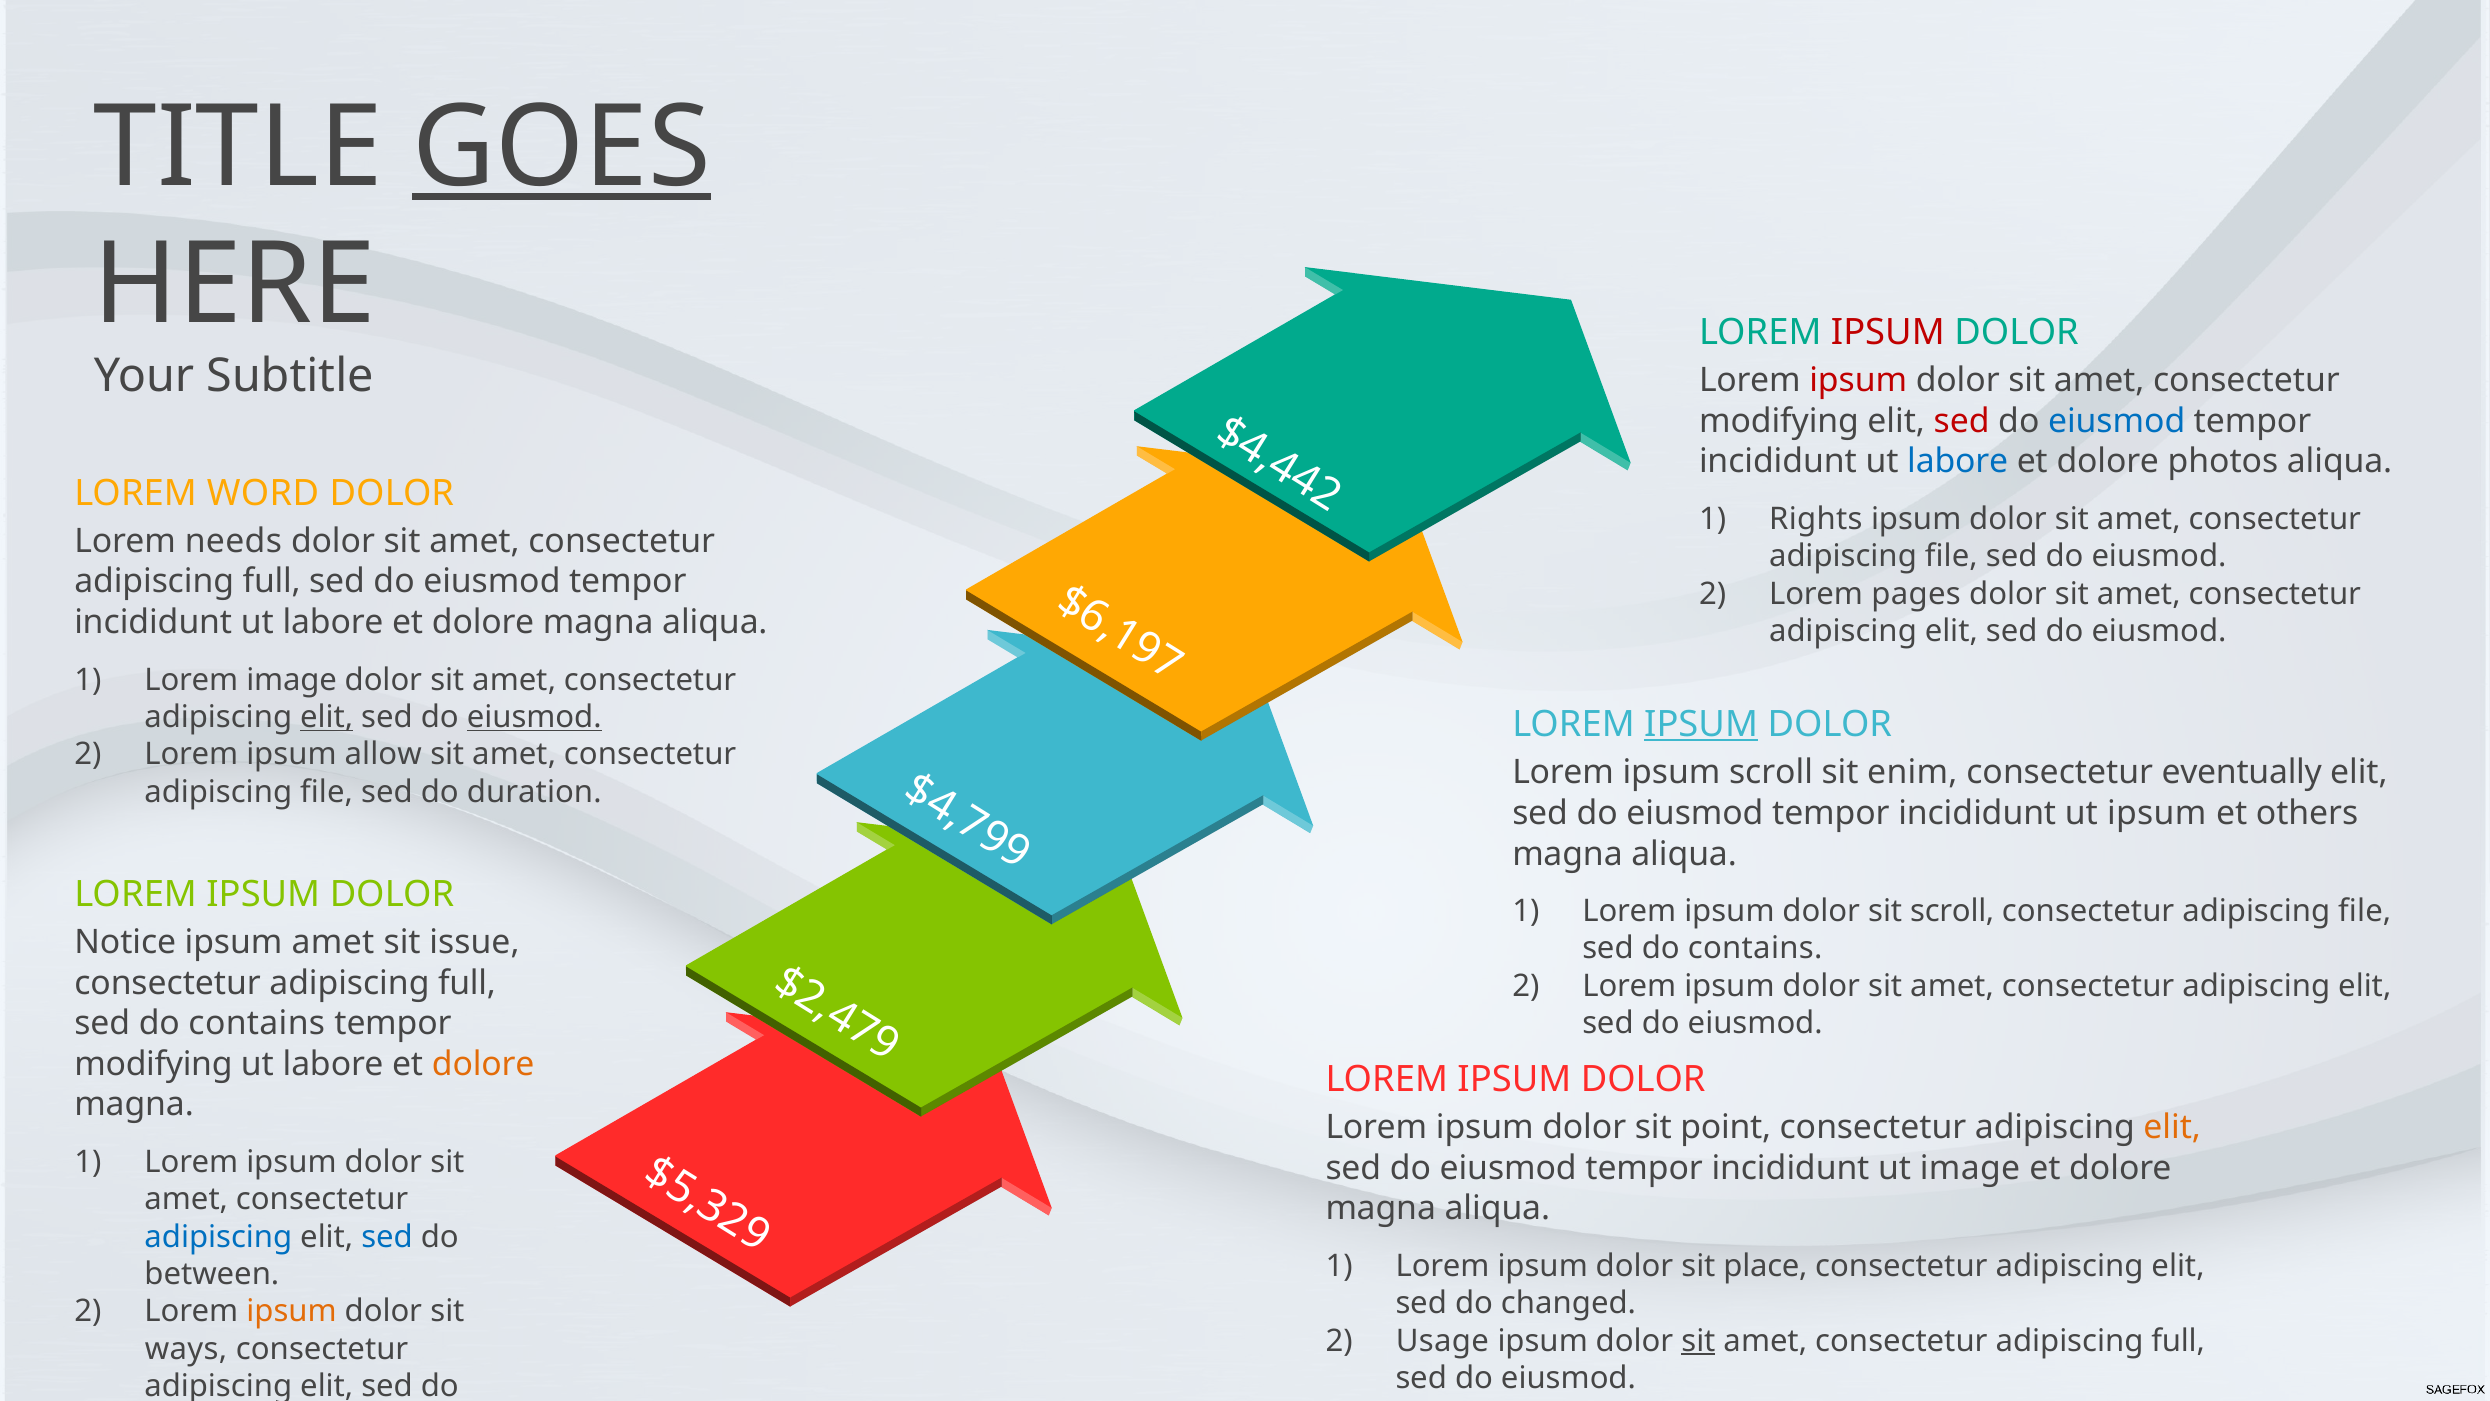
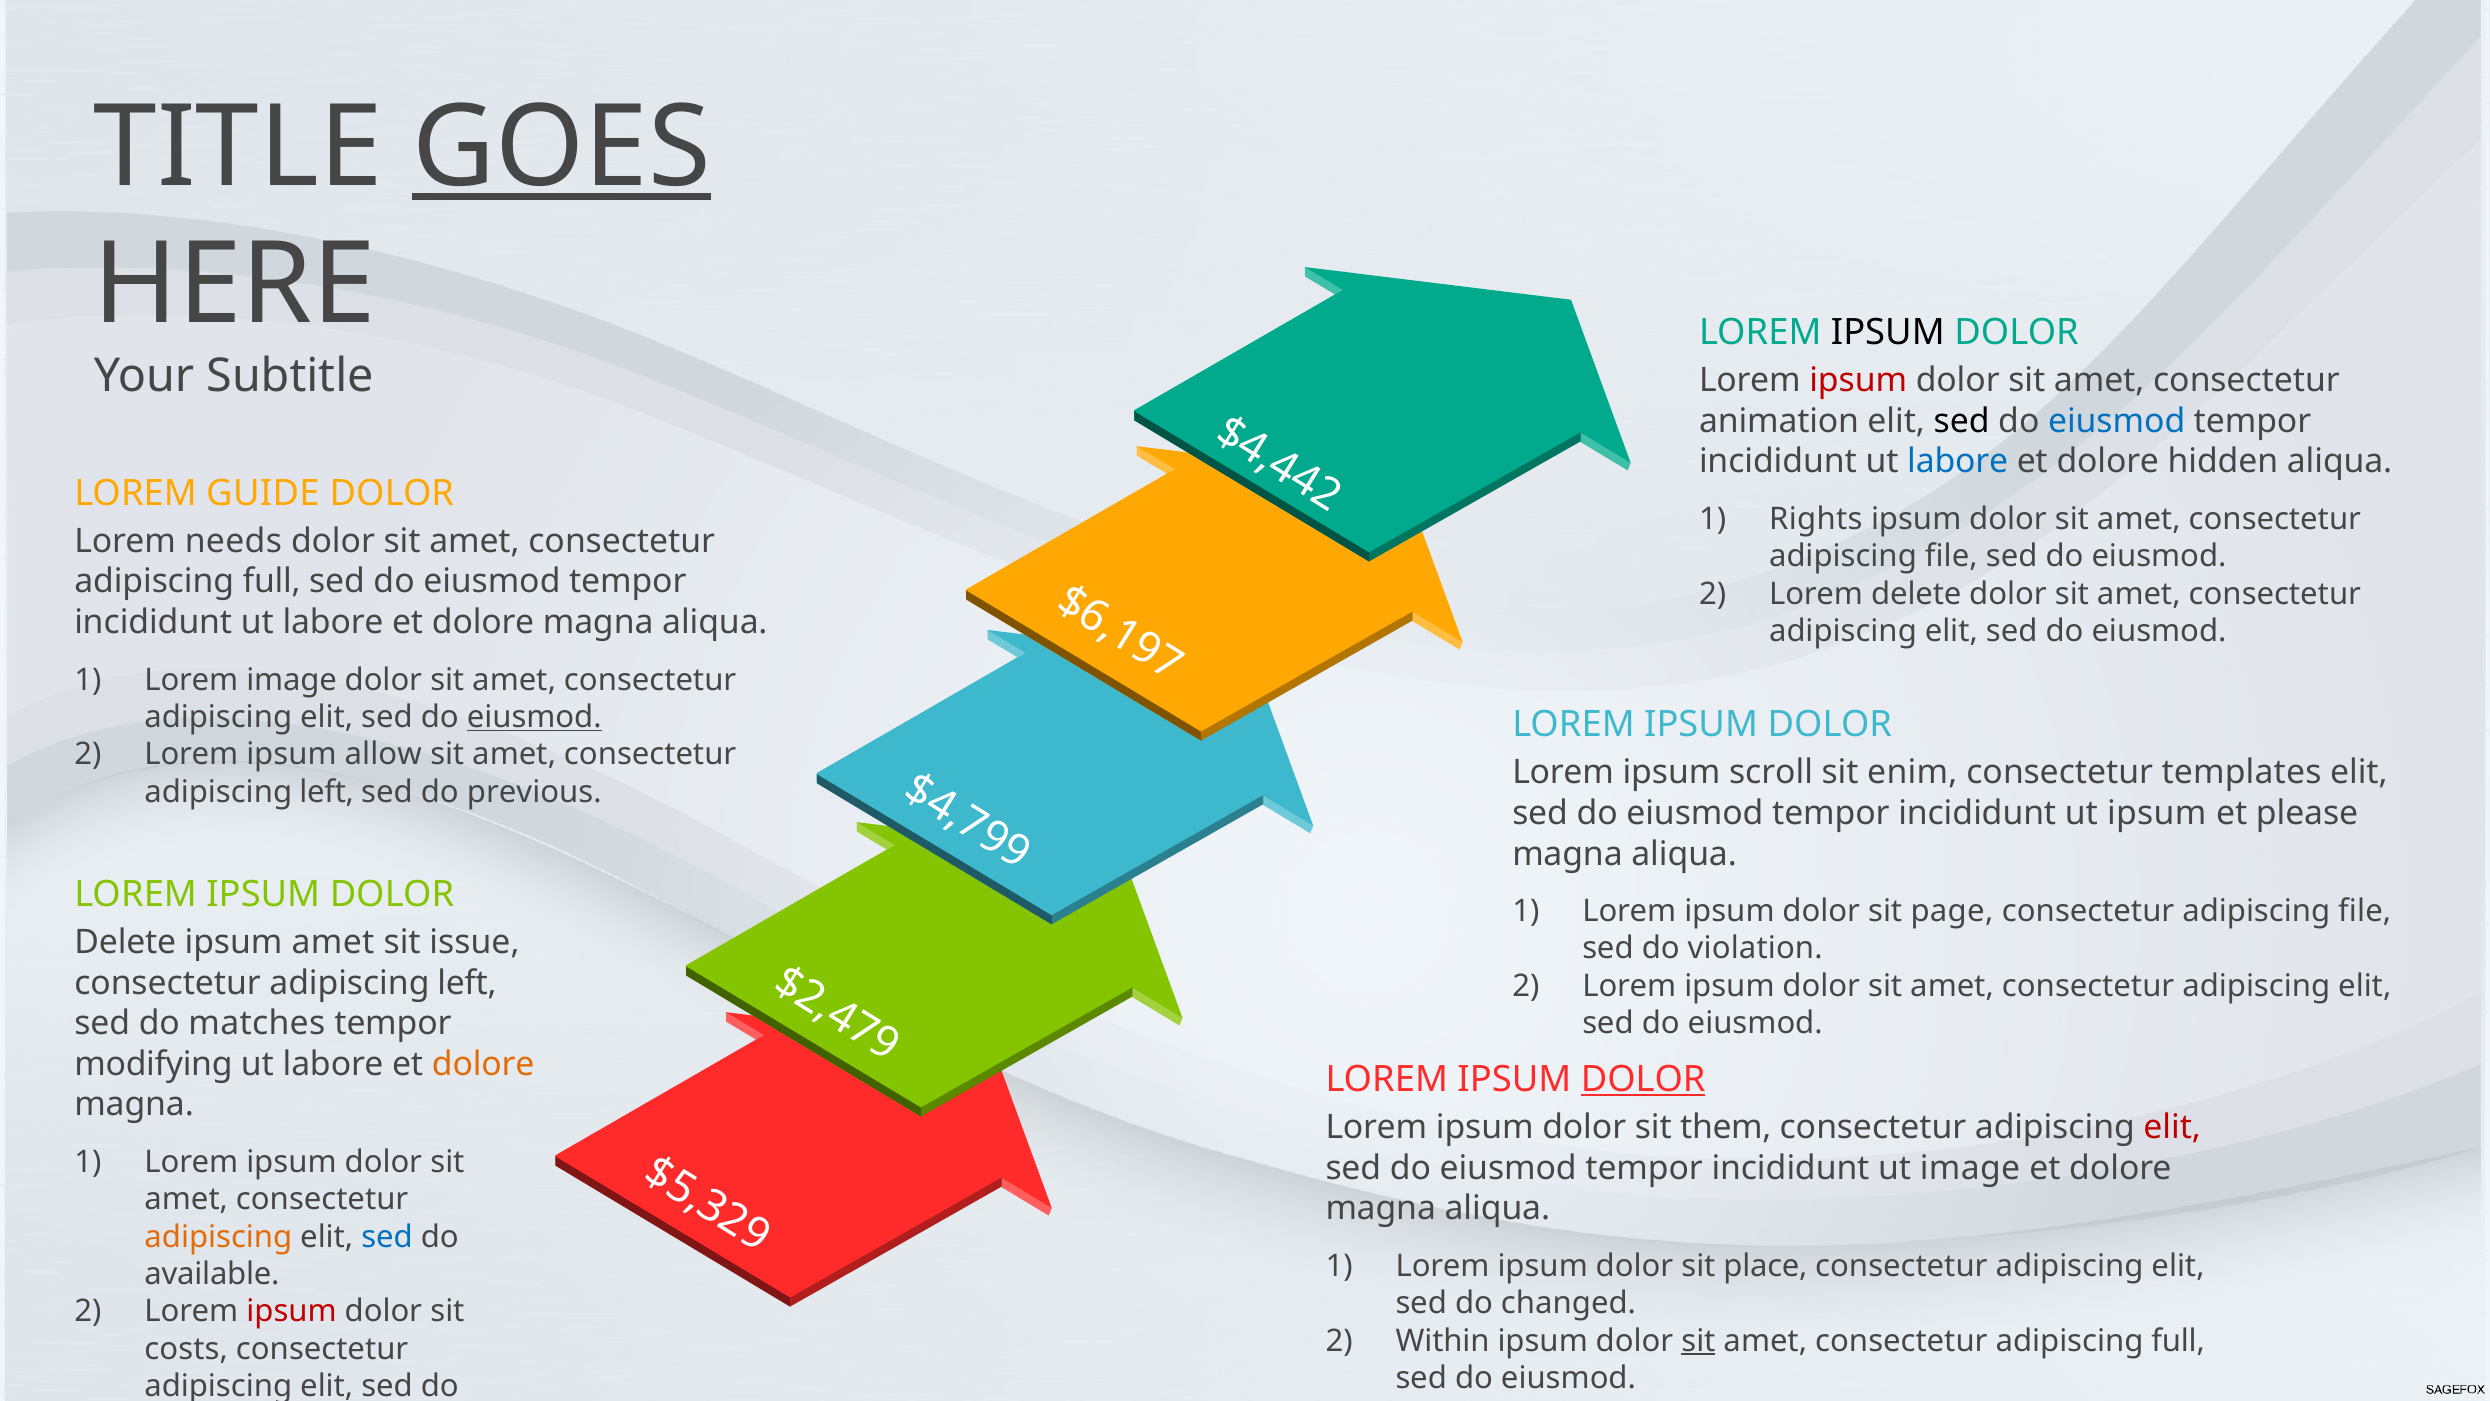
IPSUM at (1888, 332) colour: red -> black
modifying at (1779, 421): modifying -> animation
sed at (1962, 421) colour: red -> black
photos: photos -> hidden
WORD: WORD -> GUIDE
Lorem pages: pages -> delete
elit at (327, 717) underline: present -> none
IPSUM at (1701, 724) underline: present -> none
eventually: eventually -> templates
file at (327, 792): file -> left
duration: duration -> previous
others: others -> please
sit scroll: scroll -> page
Notice at (125, 942): Notice -> Delete
contains at (1755, 948): contains -> violation
full at (467, 983): full -> left
contains at (257, 1023): contains -> matches
DOLOR at (1643, 1079) underline: none -> present
point: point -> them
elit at (2172, 1127) colour: orange -> red
adipiscing at (218, 1237) colour: blue -> orange
between: between -> available
ipsum at (292, 1311) colour: orange -> red
Usage: Usage -> Within
ways: ways -> costs
